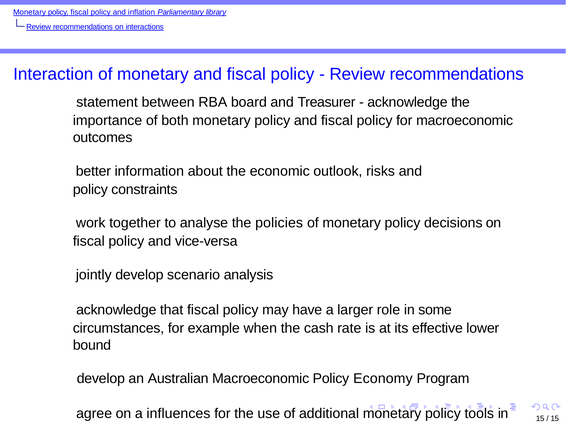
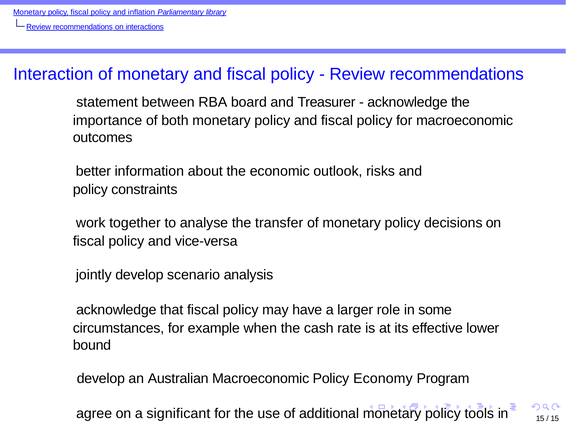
policies: policies -> transfer
influences: influences -> significant
